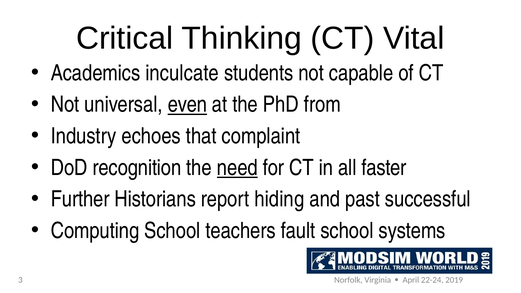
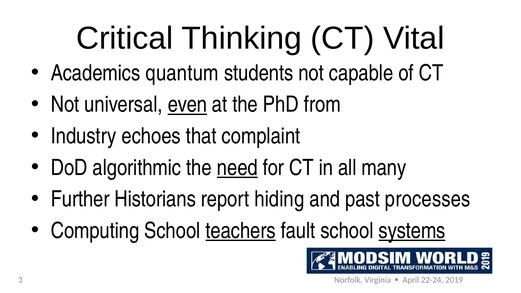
inculcate: inculcate -> quantum
recognition: recognition -> algorithmic
faster: faster -> many
successful: successful -> processes
teachers underline: none -> present
systems underline: none -> present
